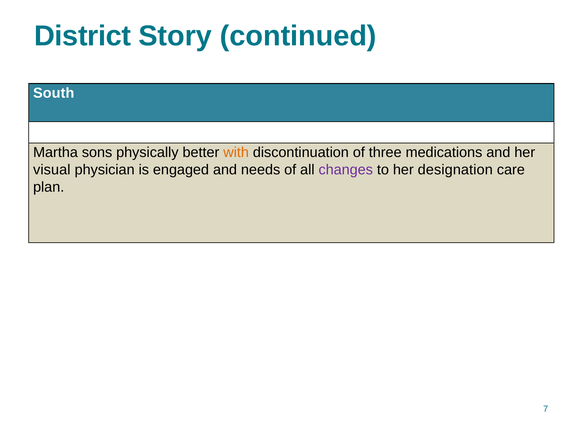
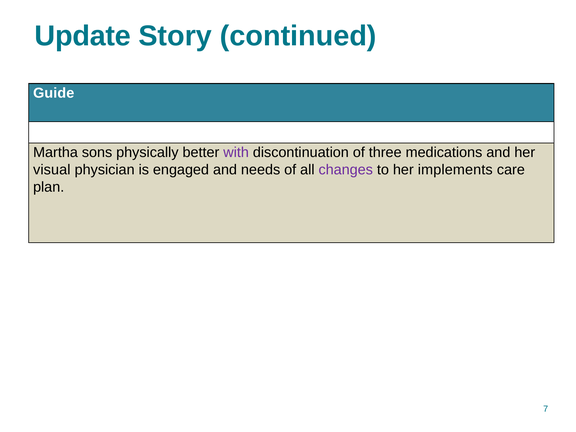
District: District -> Update
South: South -> Guide
with colour: orange -> purple
designation: designation -> implements
